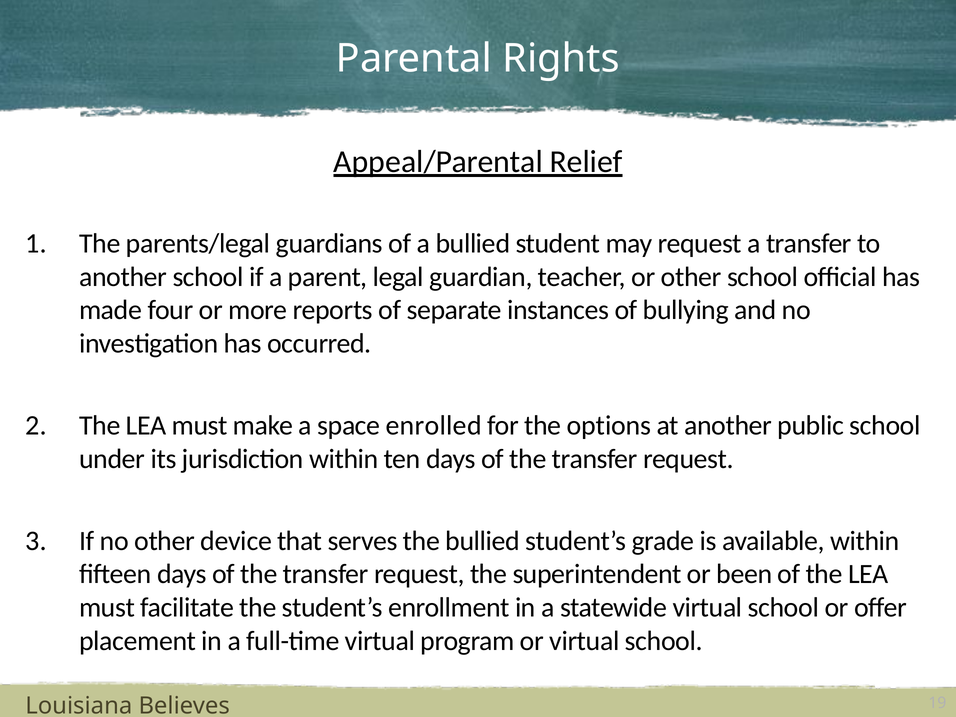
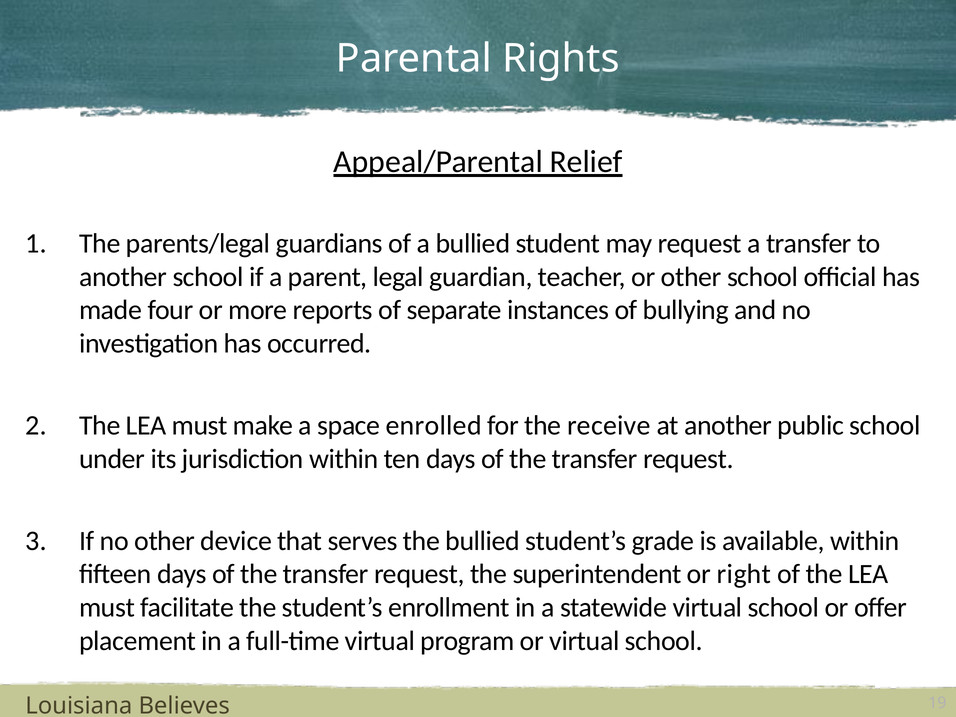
options: options -> receive
been: been -> right
